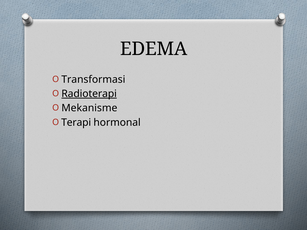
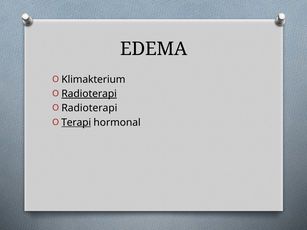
Transformasi: Transformasi -> Klimakterium
Mekanisme at (89, 108): Mekanisme -> Radioterapi
Terapi underline: none -> present
